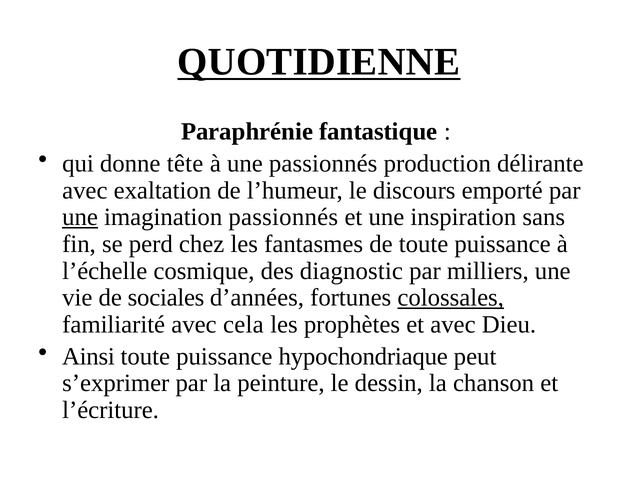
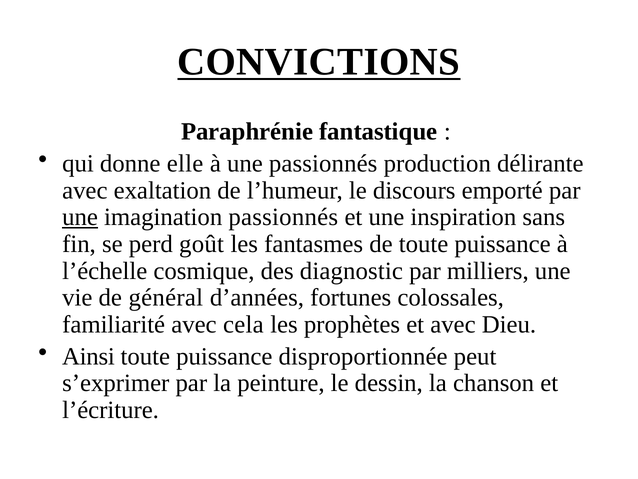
QUOTIDIENNE: QUOTIDIENNE -> CONVICTIONS
tête: tête -> elle
chez: chez -> goût
sociales: sociales -> général
colossales underline: present -> none
hypochondriaque: hypochondriaque -> disproportionnée
